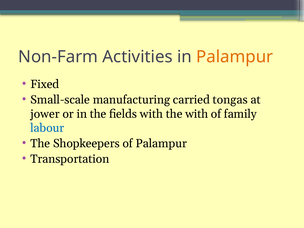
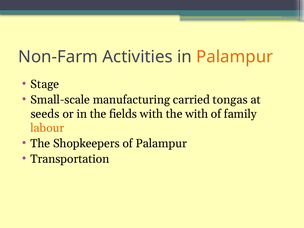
Fixed: Fixed -> Stage
jower: jower -> seeds
labour colour: blue -> orange
